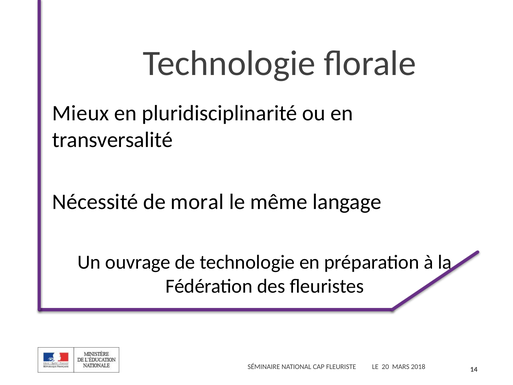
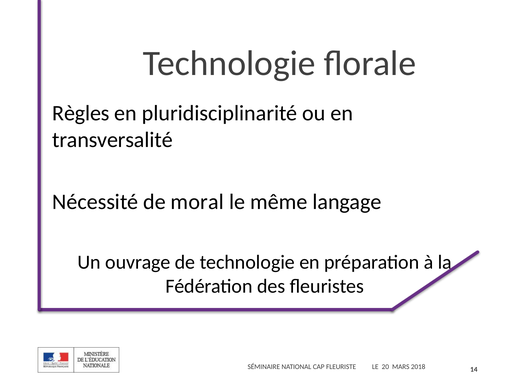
Mieux: Mieux -> Règles
